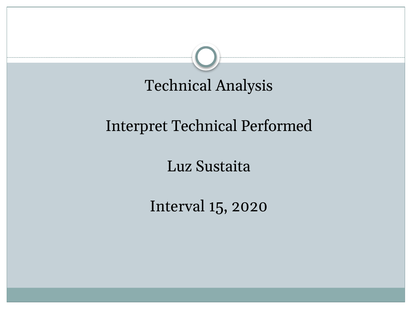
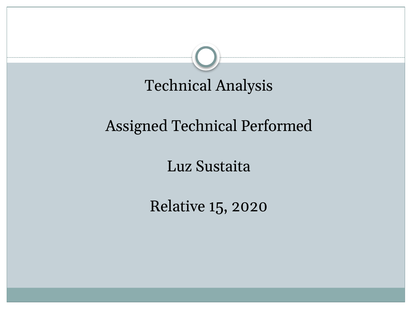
Interpret: Interpret -> Assigned
Interval: Interval -> Relative
